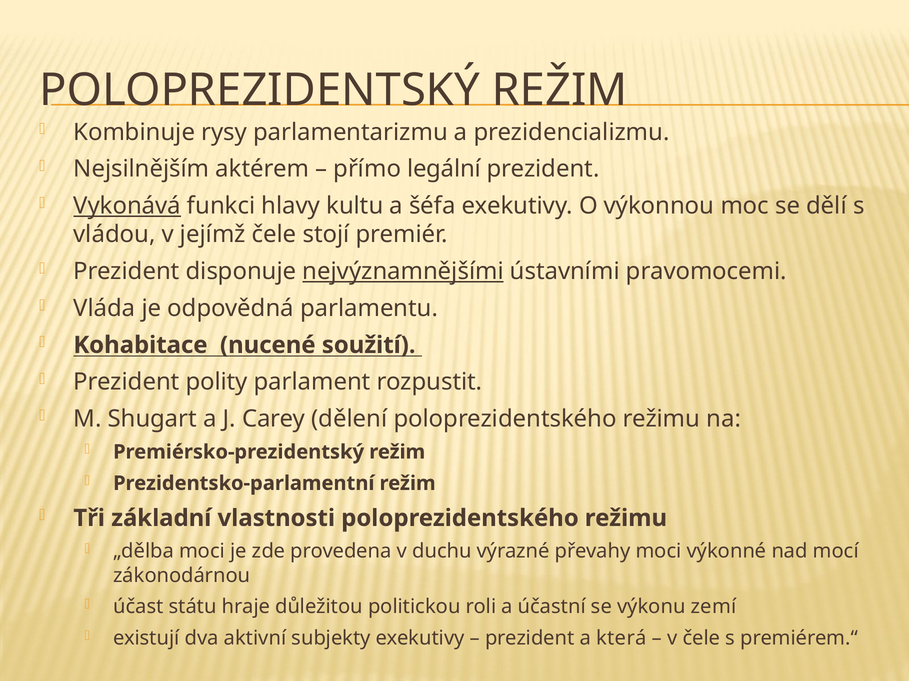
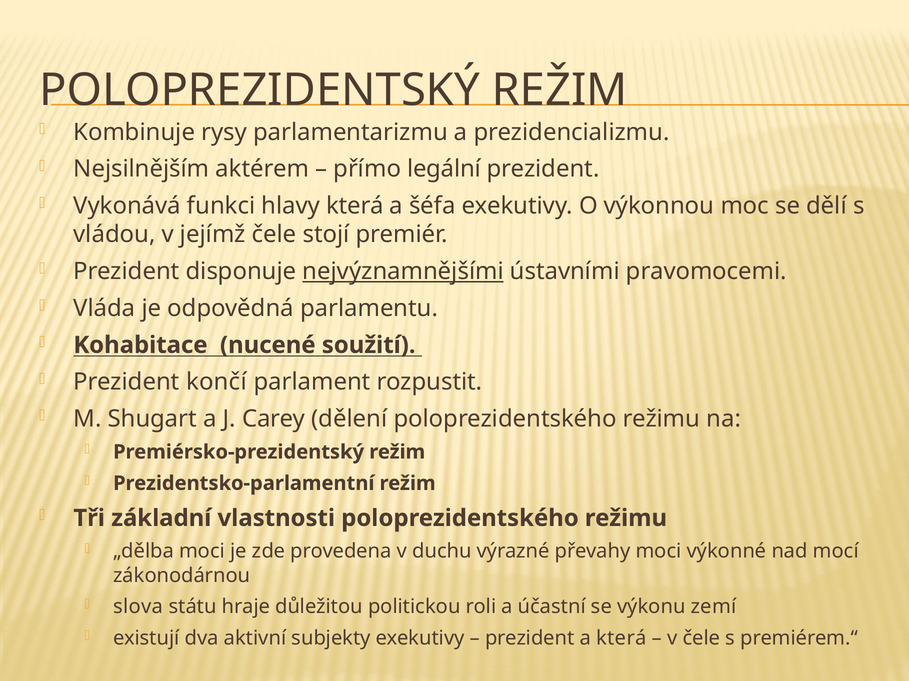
Vykonává underline: present -> none
hlavy kultu: kultu -> která
polity: polity -> končí
účast: účast -> slova
